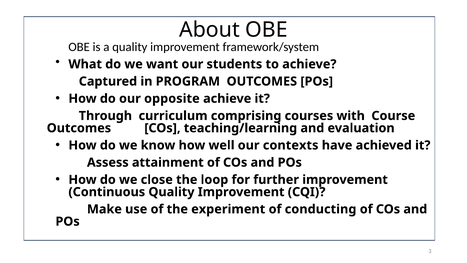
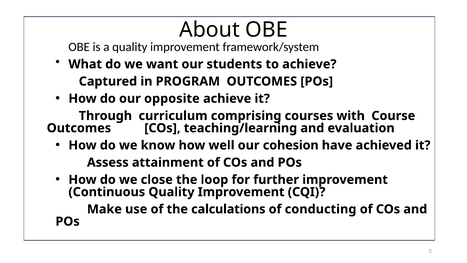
contexts: contexts -> cohesion
experiment: experiment -> calculations
